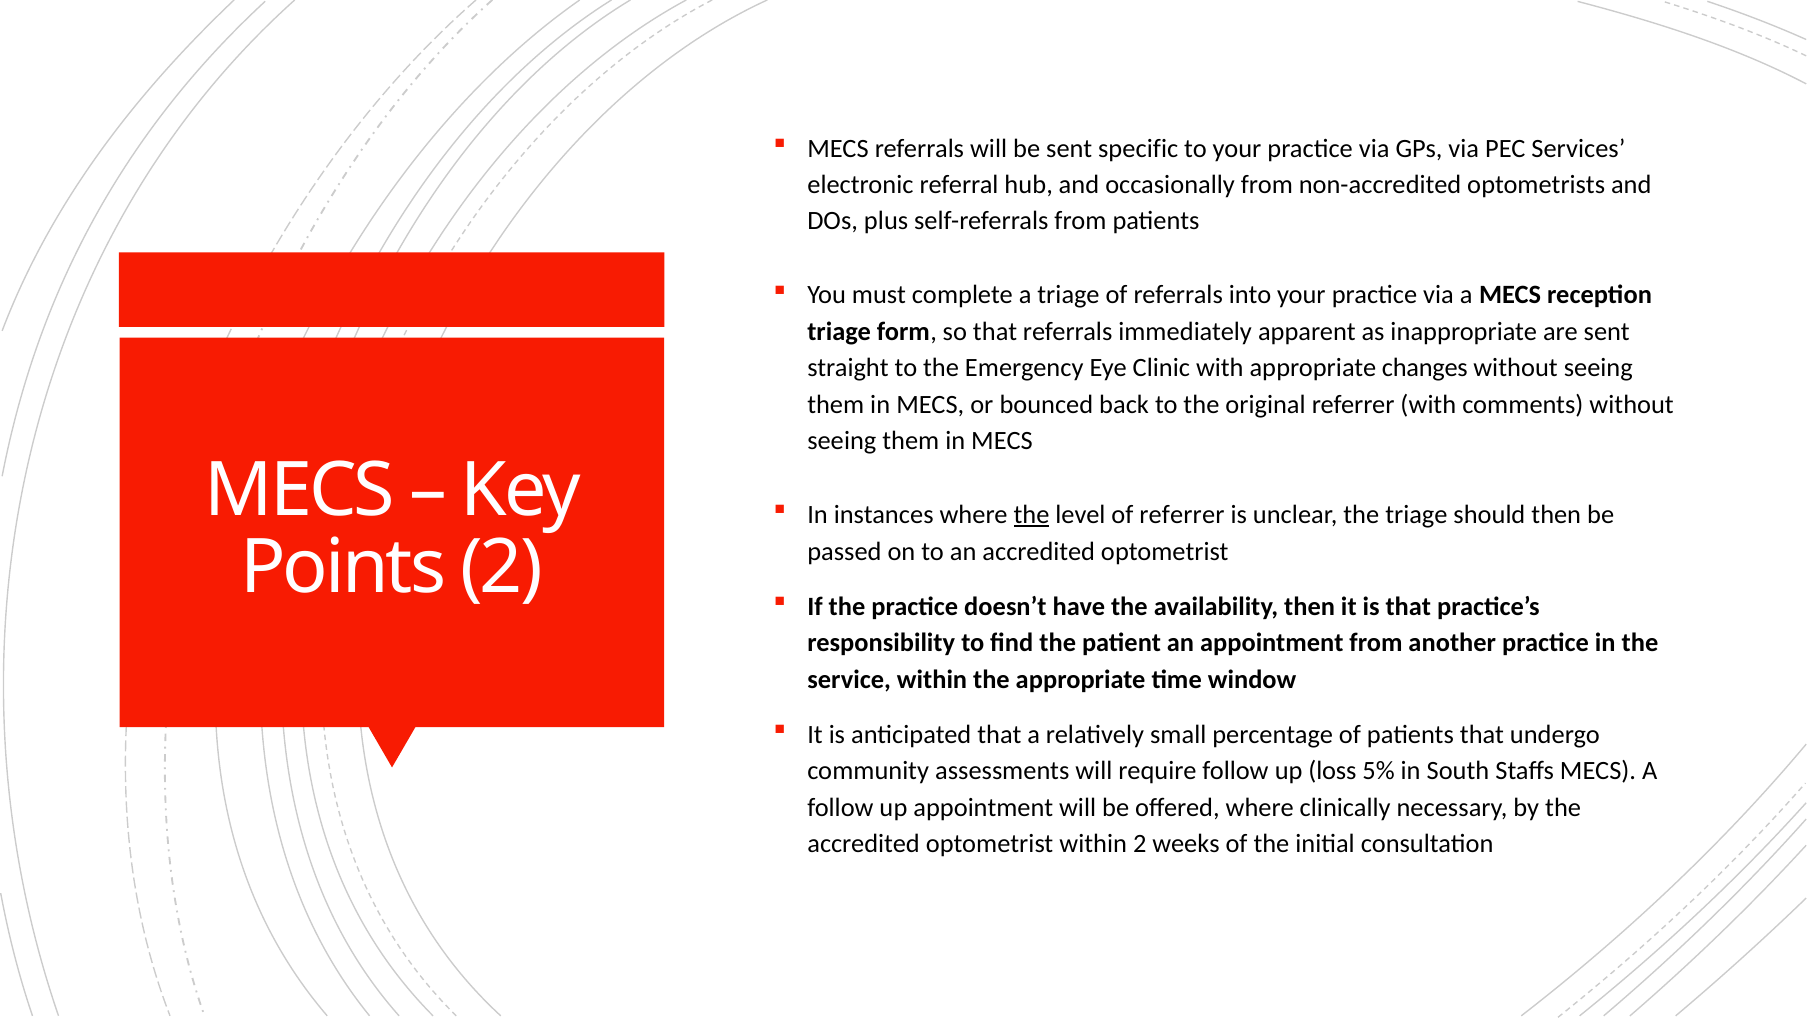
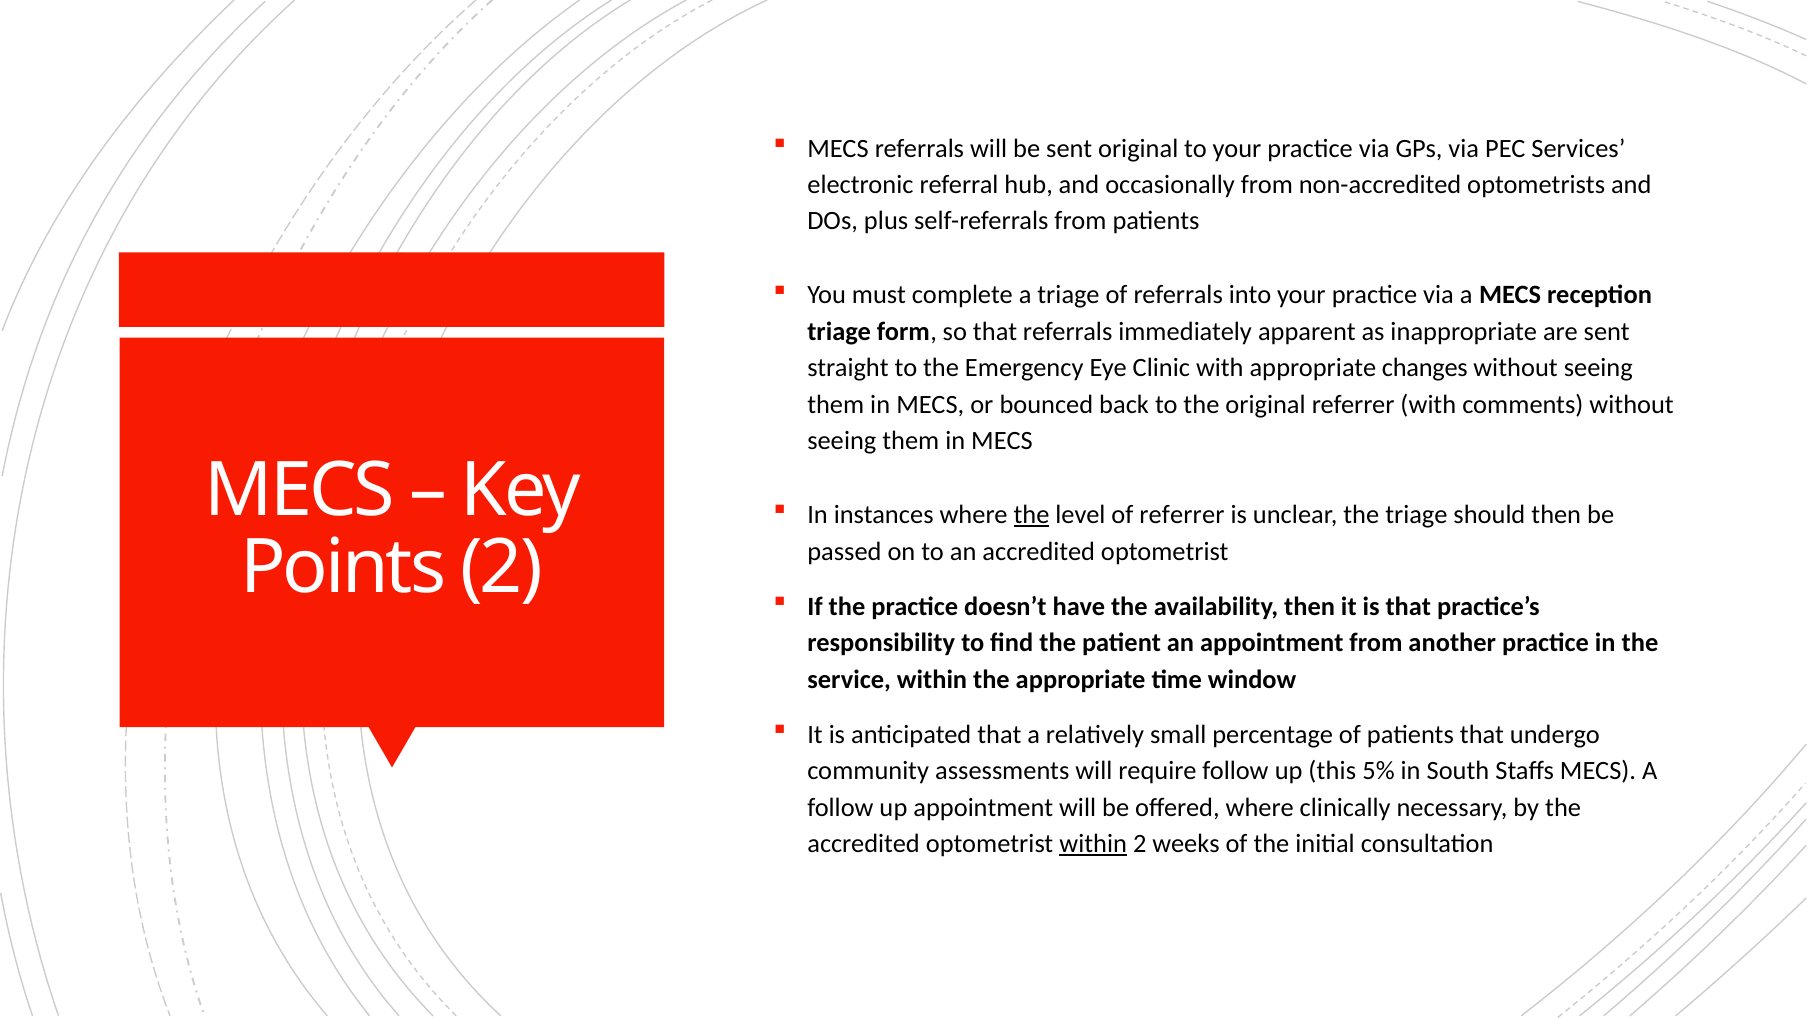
sent specific: specific -> original
loss: loss -> this
within at (1093, 844) underline: none -> present
